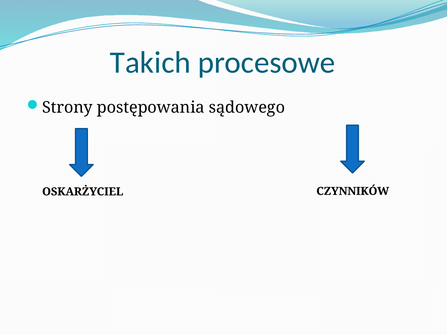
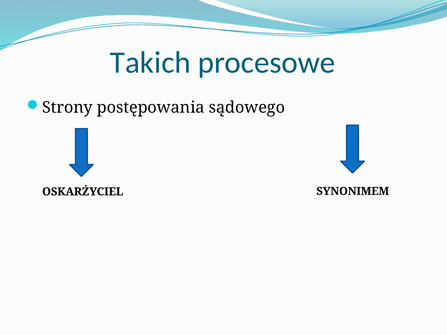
CZYNNIKÓW: CZYNNIKÓW -> SYNONIMEM
